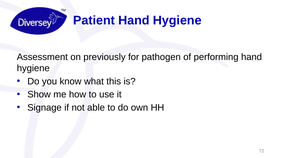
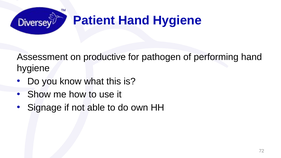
previously: previously -> productive
